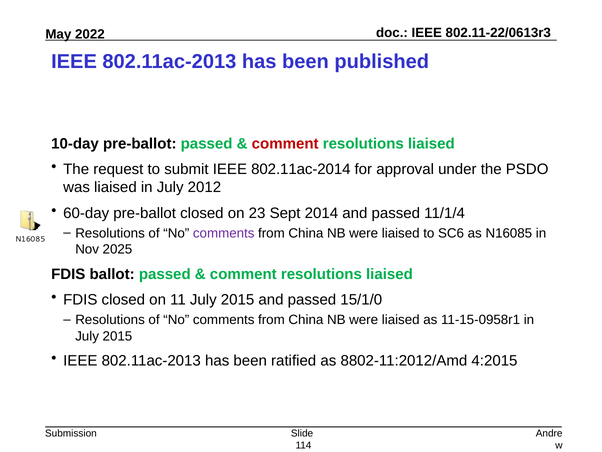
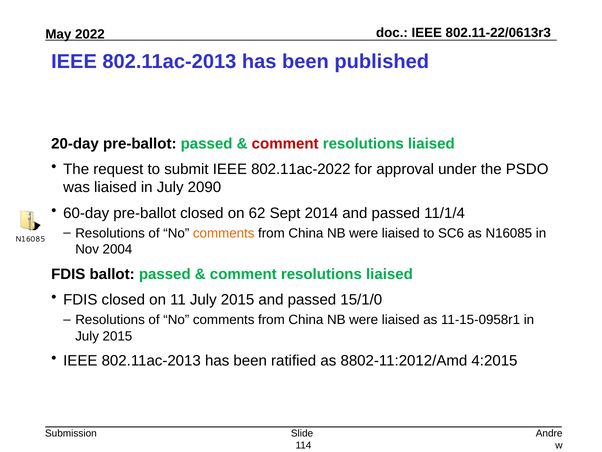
10-day: 10-day -> 20-day
802.11ac-2014: 802.11ac-2014 -> 802.11ac-2022
2012: 2012 -> 2090
23: 23 -> 62
comments at (224, 233) colour: purple -> orange
2025: 2025 -> 2004
